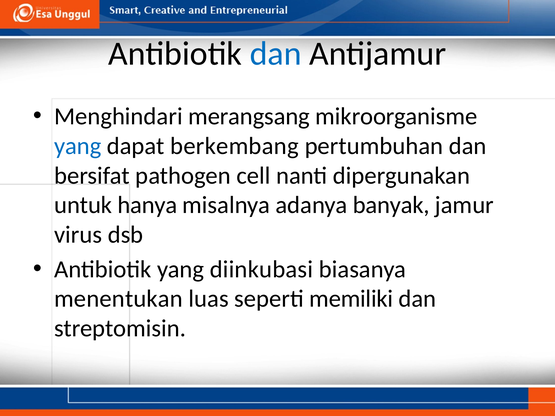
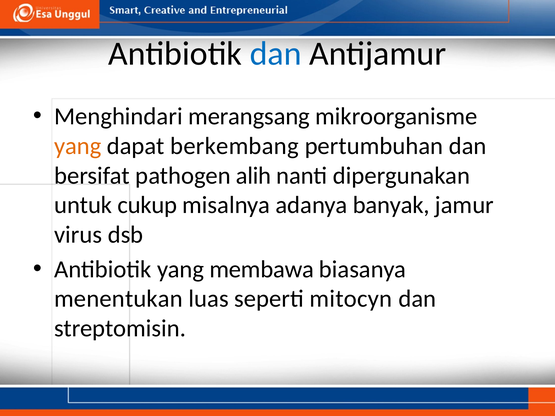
yang at (78, 146) colour: blue -> orange
cell: cell -> alih
hanya: hanya -> cukup
diinkubasi: diinkubasi -> membawa
memiliki: memiliki -> mitocyn
